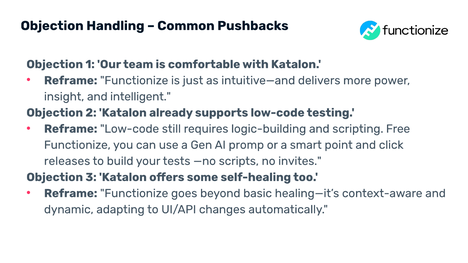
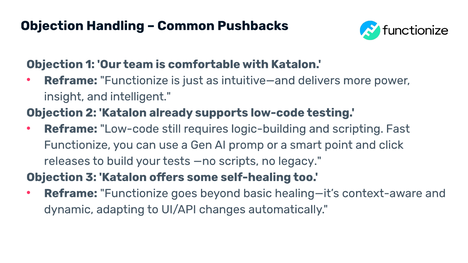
Free: Free -> Fast
invites: invites -> legacy
